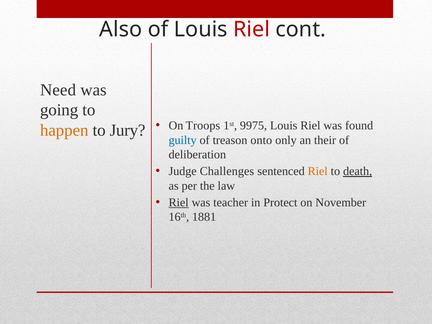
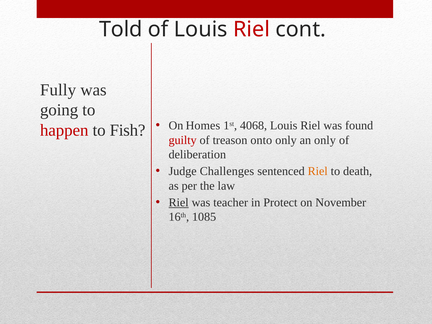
Also: Also -> Told
Need: Need -> Fully
happen colour: orange -> red
Jury: Jury -> Fish
Troops: Troops -> Homes
9975: 9975 -> 4068
guilty colour: blue -> red
an their: their -> only
death underline: present -> none
1881: 1881 -> 1085
